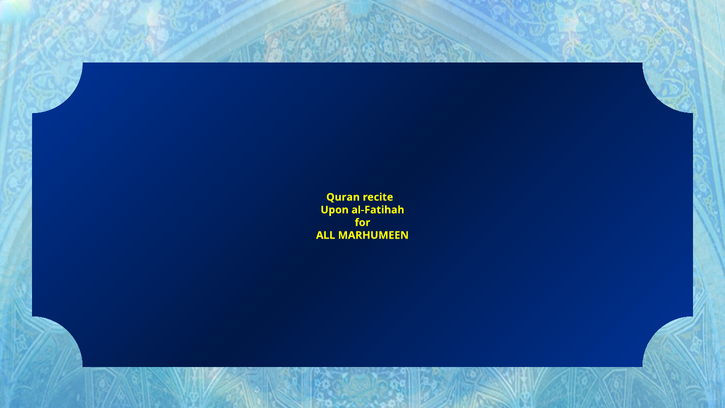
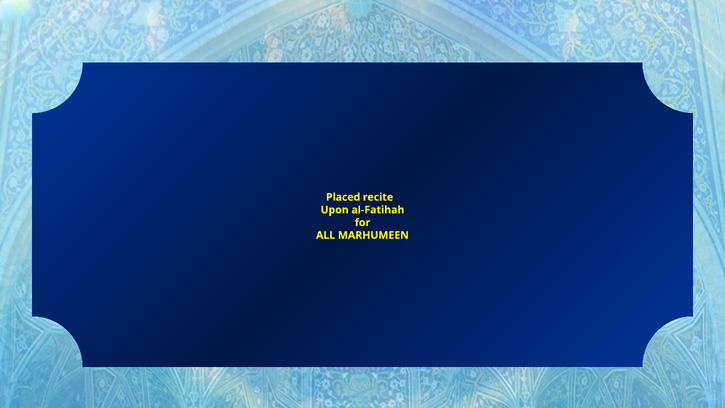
Quran: Quran -> Placed
